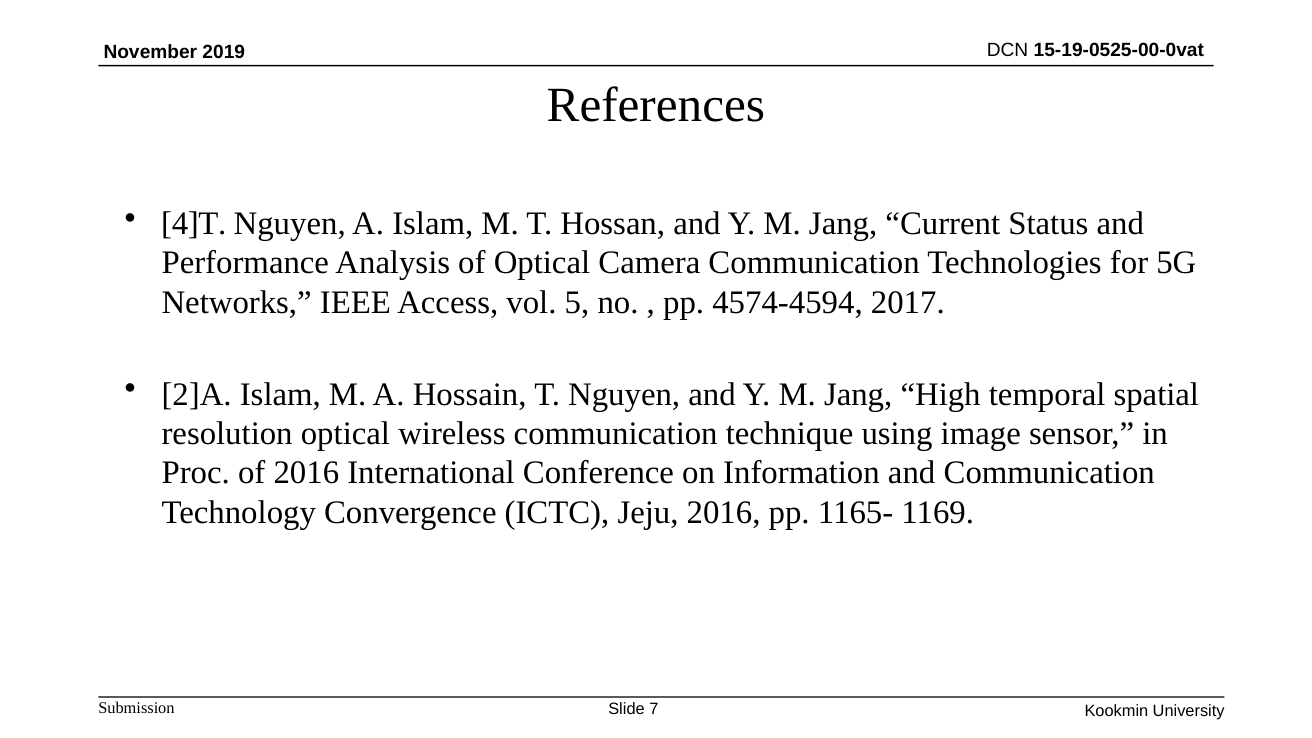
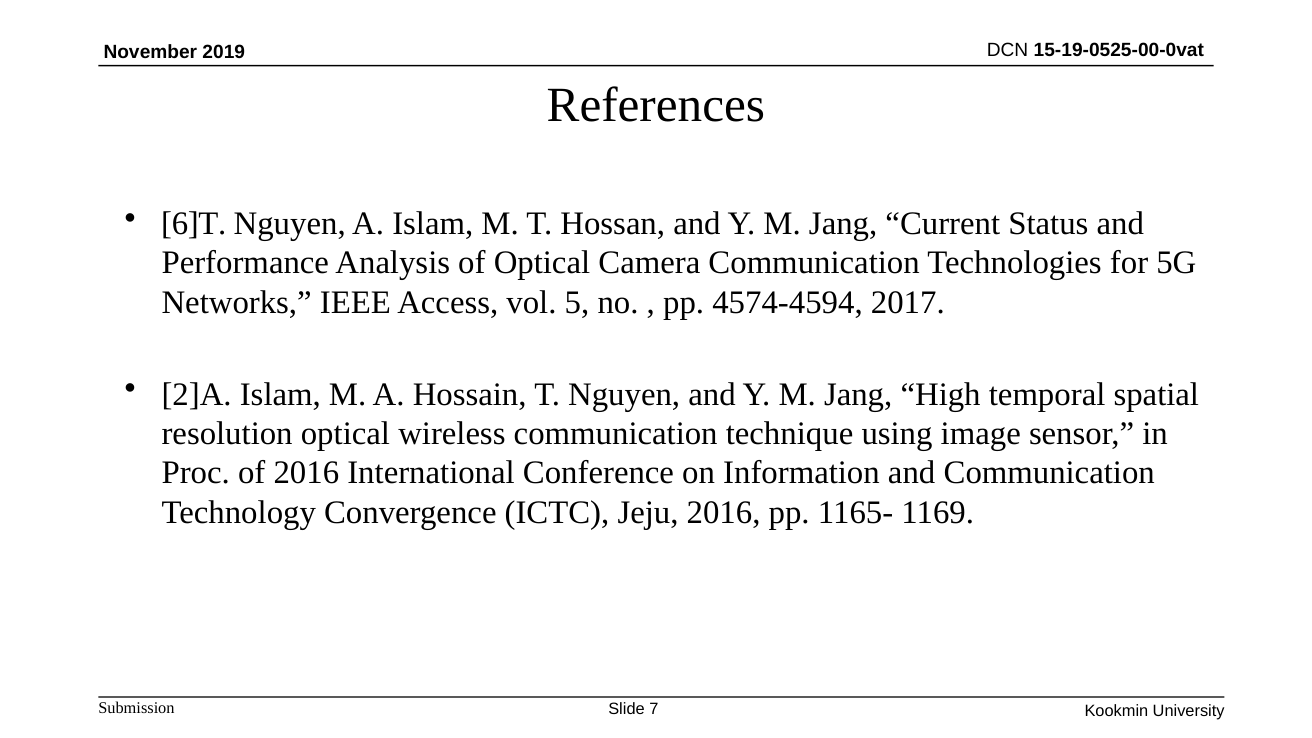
4]T: 4]T -> 6]T
